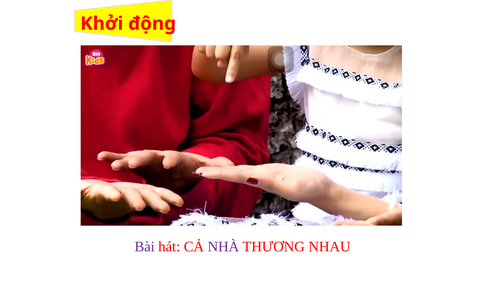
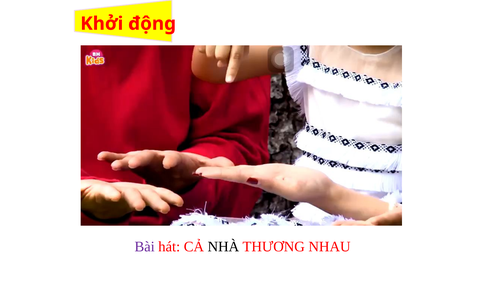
NHÀ colour: purple -> black
